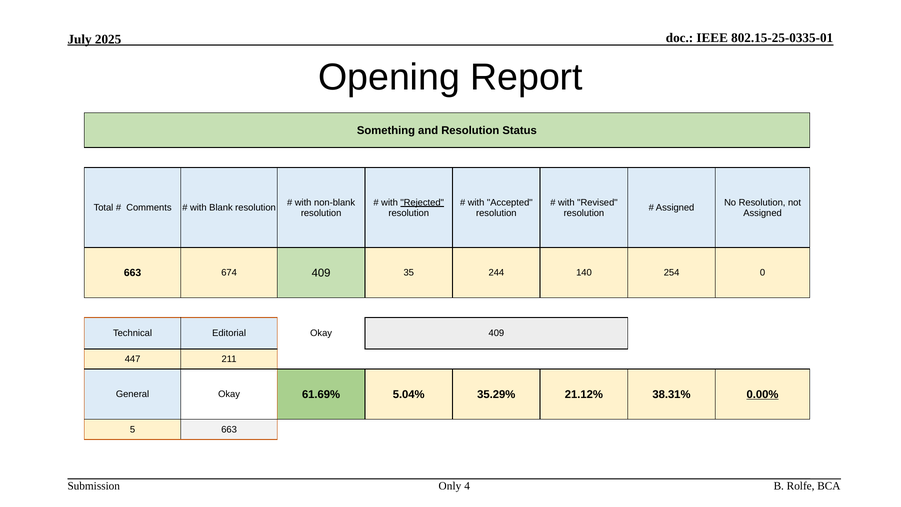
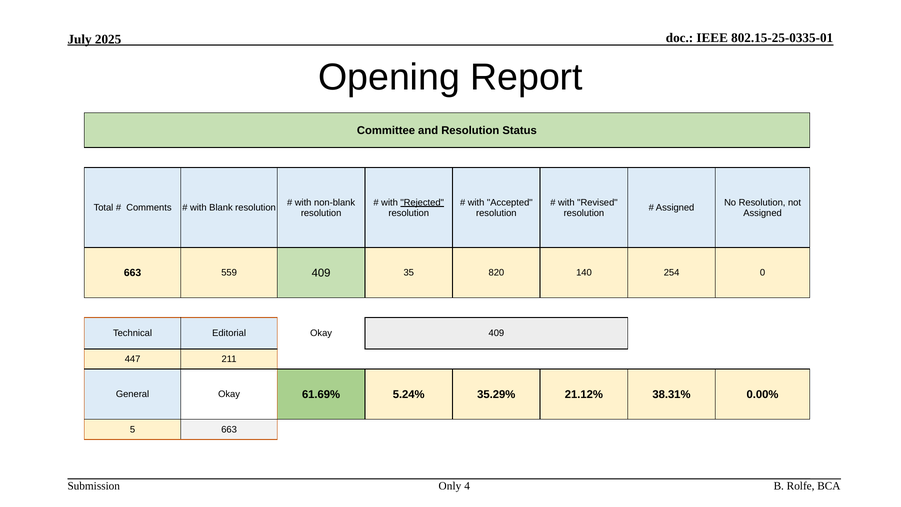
Something: Something -> Committee
674: 674 -> 559
244: 244 -> 820
5.04%: 5.04% -> 5.24%
0.00% underline: present -> none
